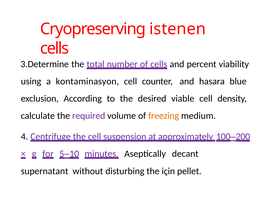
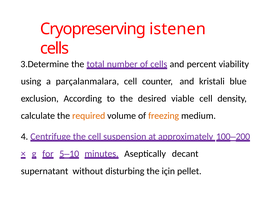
kontaminasyon: kontaminasyon -> parçalanmalara
hasara: hasara -> kristali
required colour: purple -> orange
